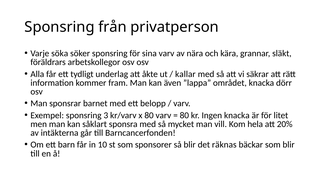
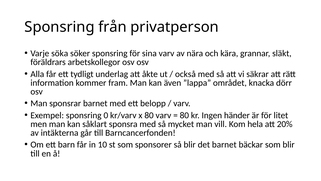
kallar: kallar -> också
3: 3 -> 0
Ingen knacka: knacka -> händer
det räknas: räknas -> barnet
